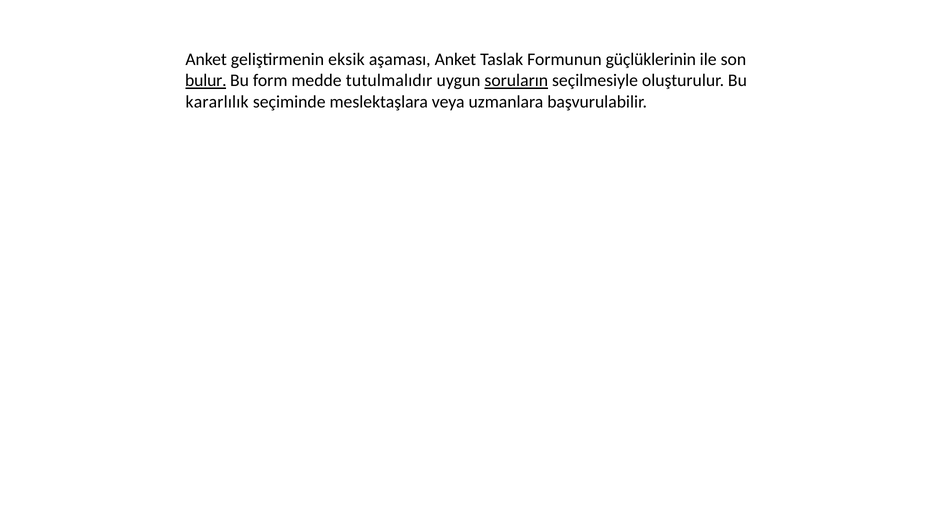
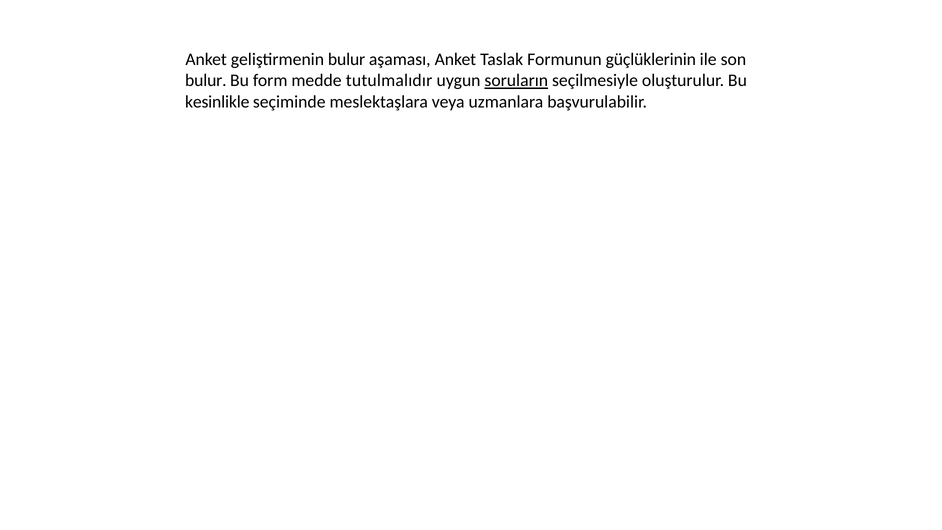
geliştirmenin eksik: eksik -> bulur
bulur at (206, 81) underline: present -> none
kararlılık: kararlılık -> kesinlikle
